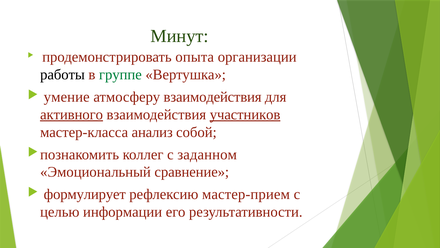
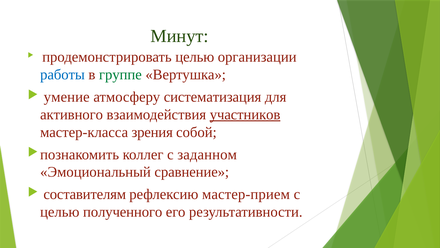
продемонстрировать опыта: опыта -> целью
работы colour: black -> blue
атмосферу взаимодействия: взаимодействия -> систематизация
активного underline: present -> none
анализ: анализ -> зрения
формулирует: формулирует -> составителям
информации: информации -> полученного
